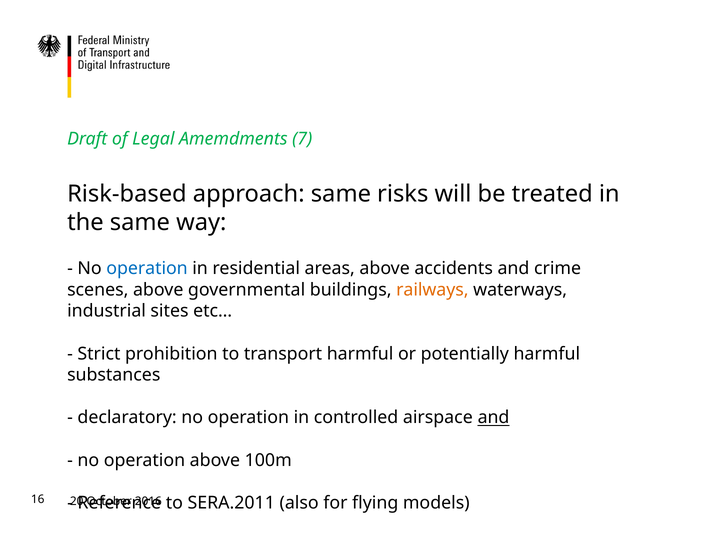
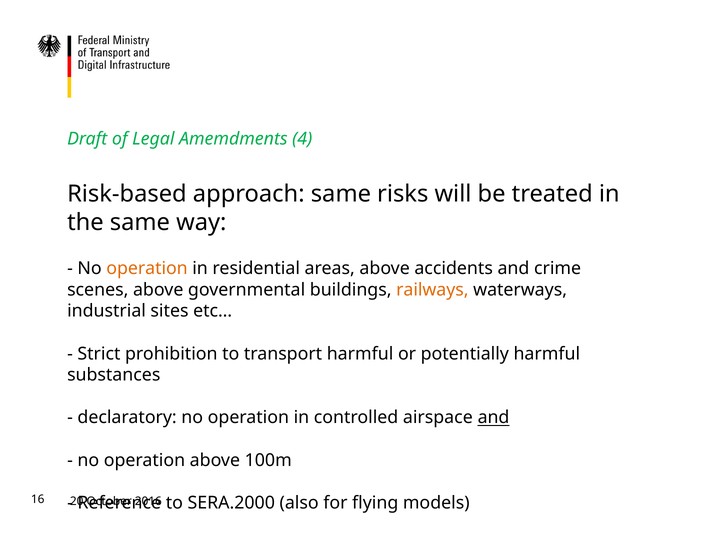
7: 7 -> 4
operation at (147, 268) colour: blue -> orange
SERA.2011: SERA.2011 -> SERA.2000
